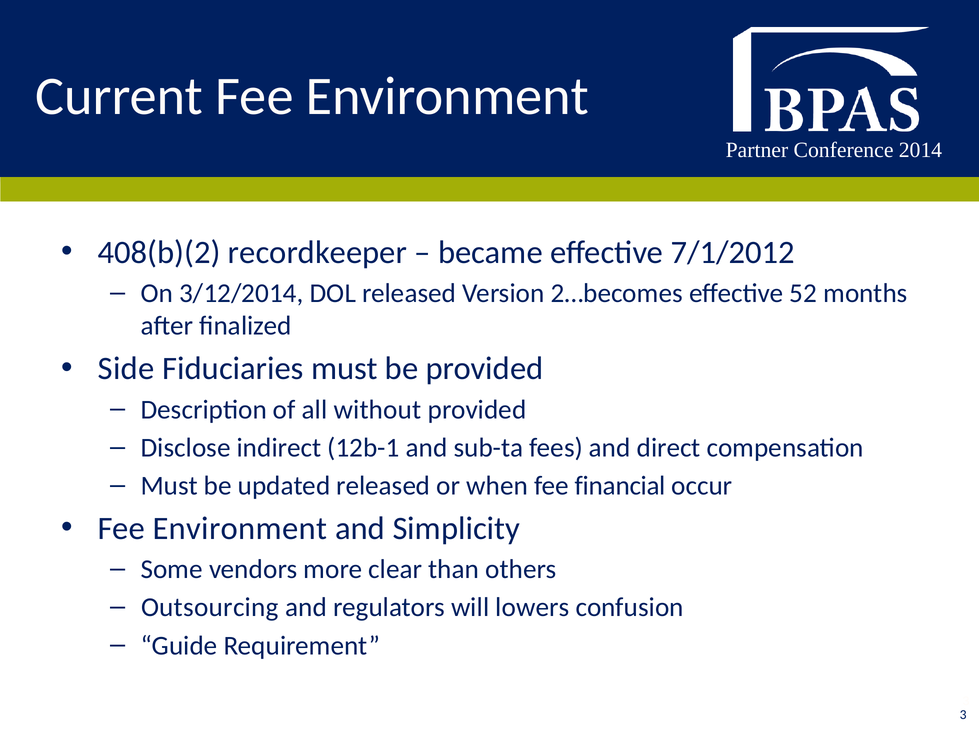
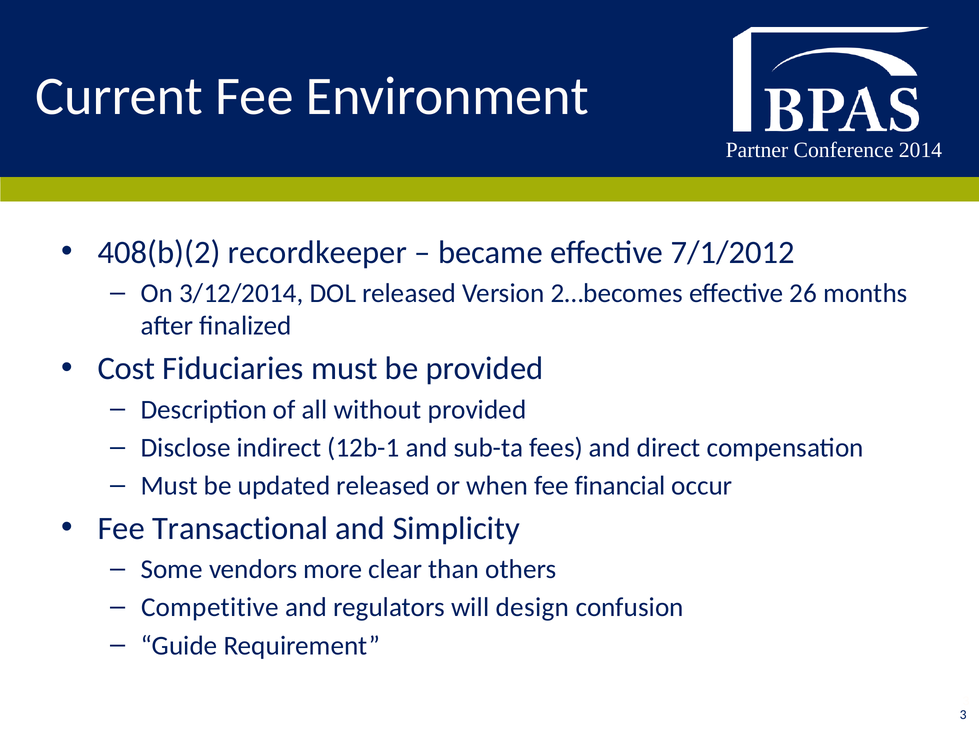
52: 52 -> 26
Side: Side -> Cost
Environment at (240, 529): Environment -> Transactional
Outsourcing: Outsourcing -> Competitive
lowers: lowers -> design
